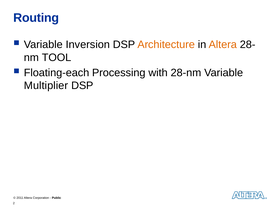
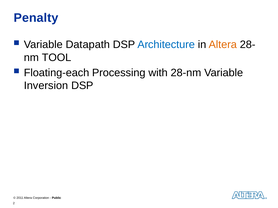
Routing: Routing -> Penalty
Inversion: Inversion -> Datapath
Architecture colour: orange -> blue
Multiplier: Multiplier -> Inversion
